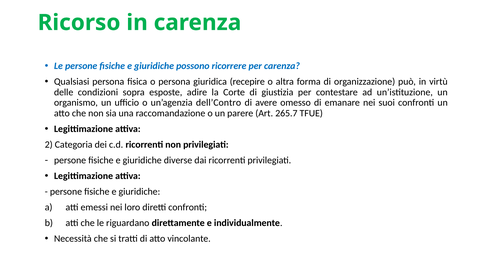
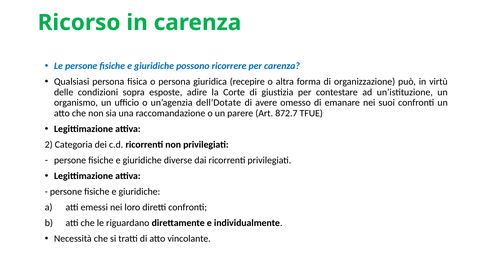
dell’Contro: dell’Contro -> dell’Dotate
265.7: 265.7 -> 872.7
